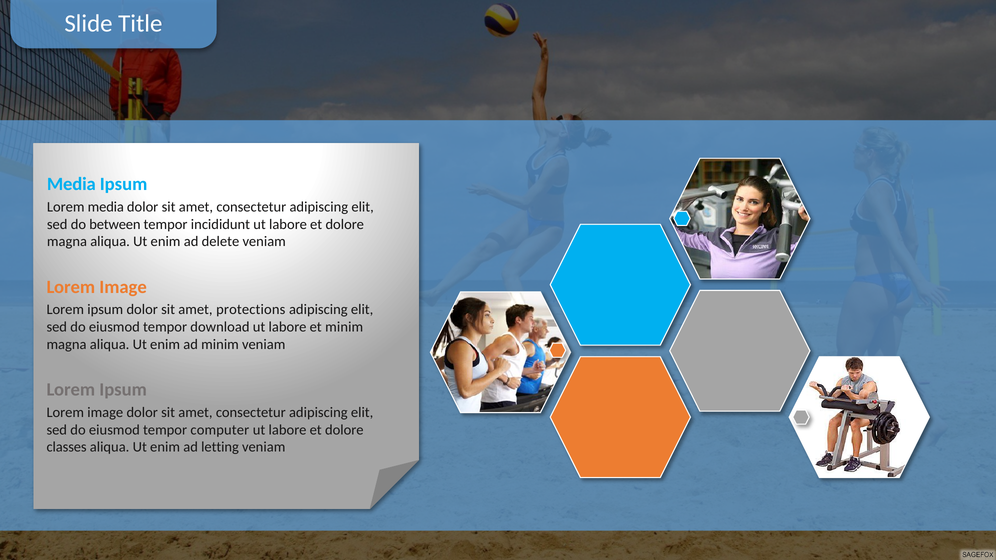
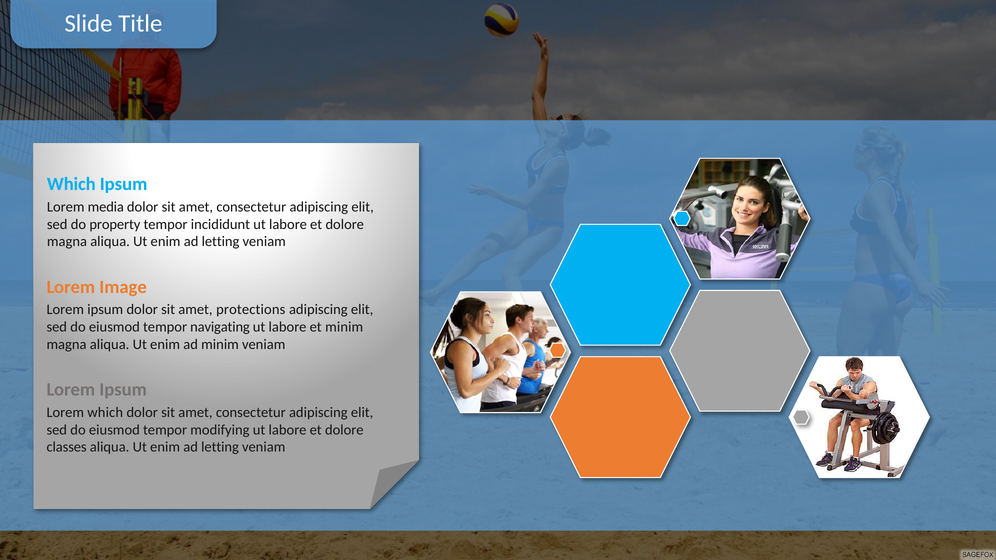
Media at (71, 184): Media -> Which
between: between -> property
delete at (220, 242): delete -> letting
download: download -> navigating
image at (105, 413): image -> which
computer: computer -> modifying
